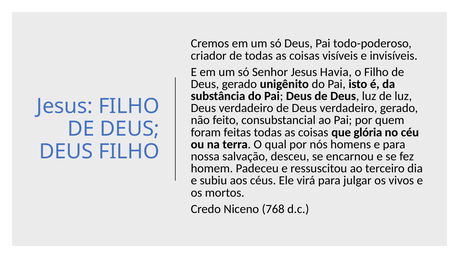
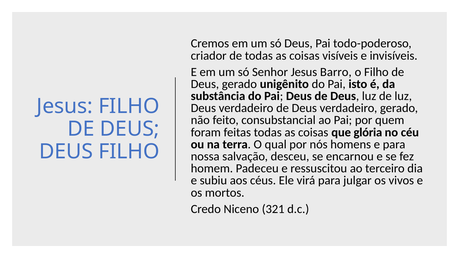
Havia: Havia -> Barro
768: 768 -> 321
